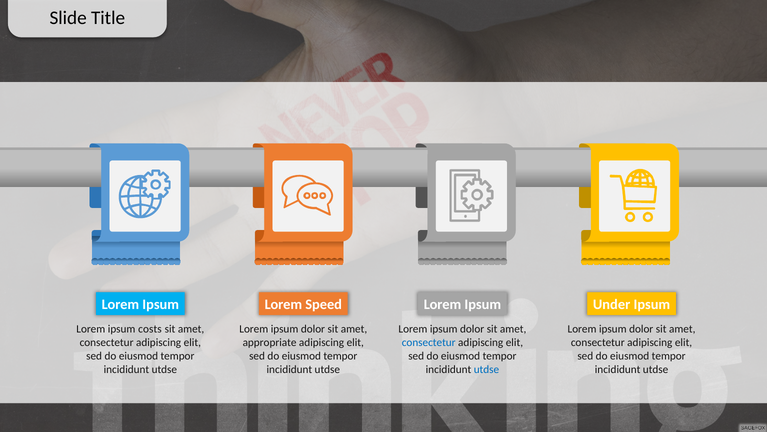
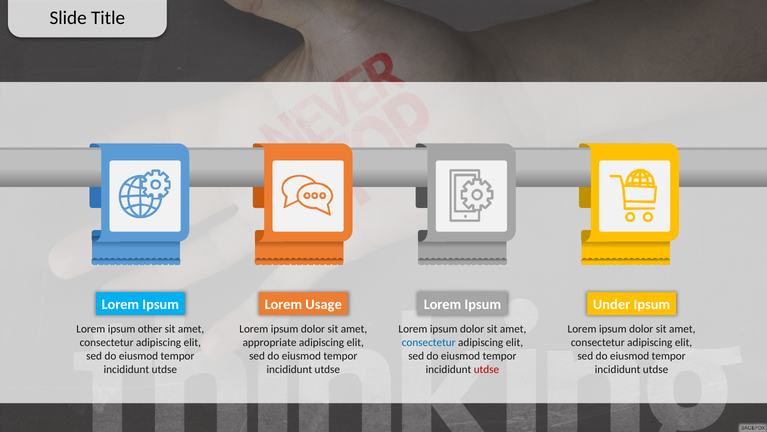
Speed: Speed -> Usage
costs: costs -> other
utdse at (486, 369) colour: blue -> red
